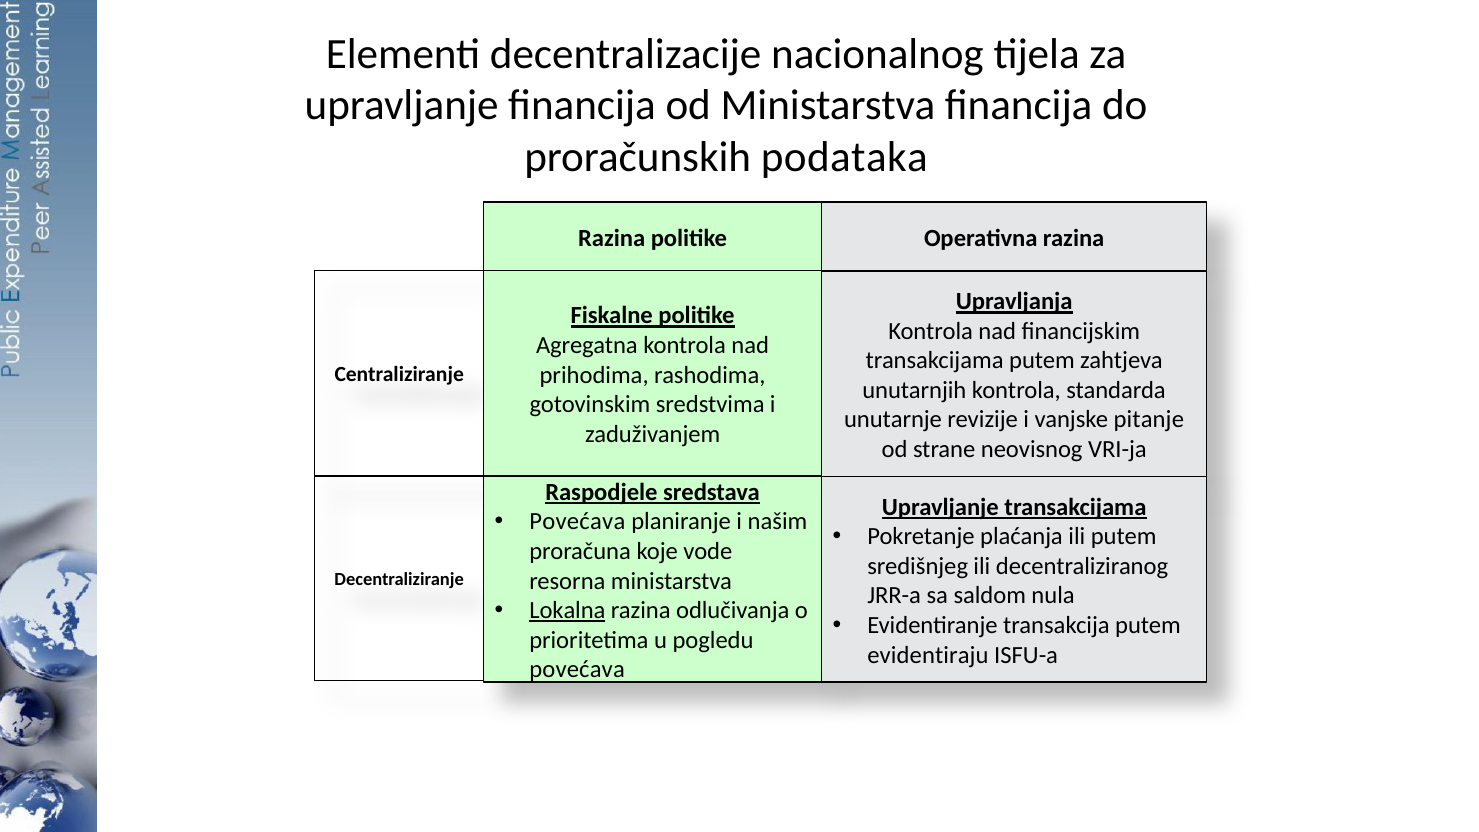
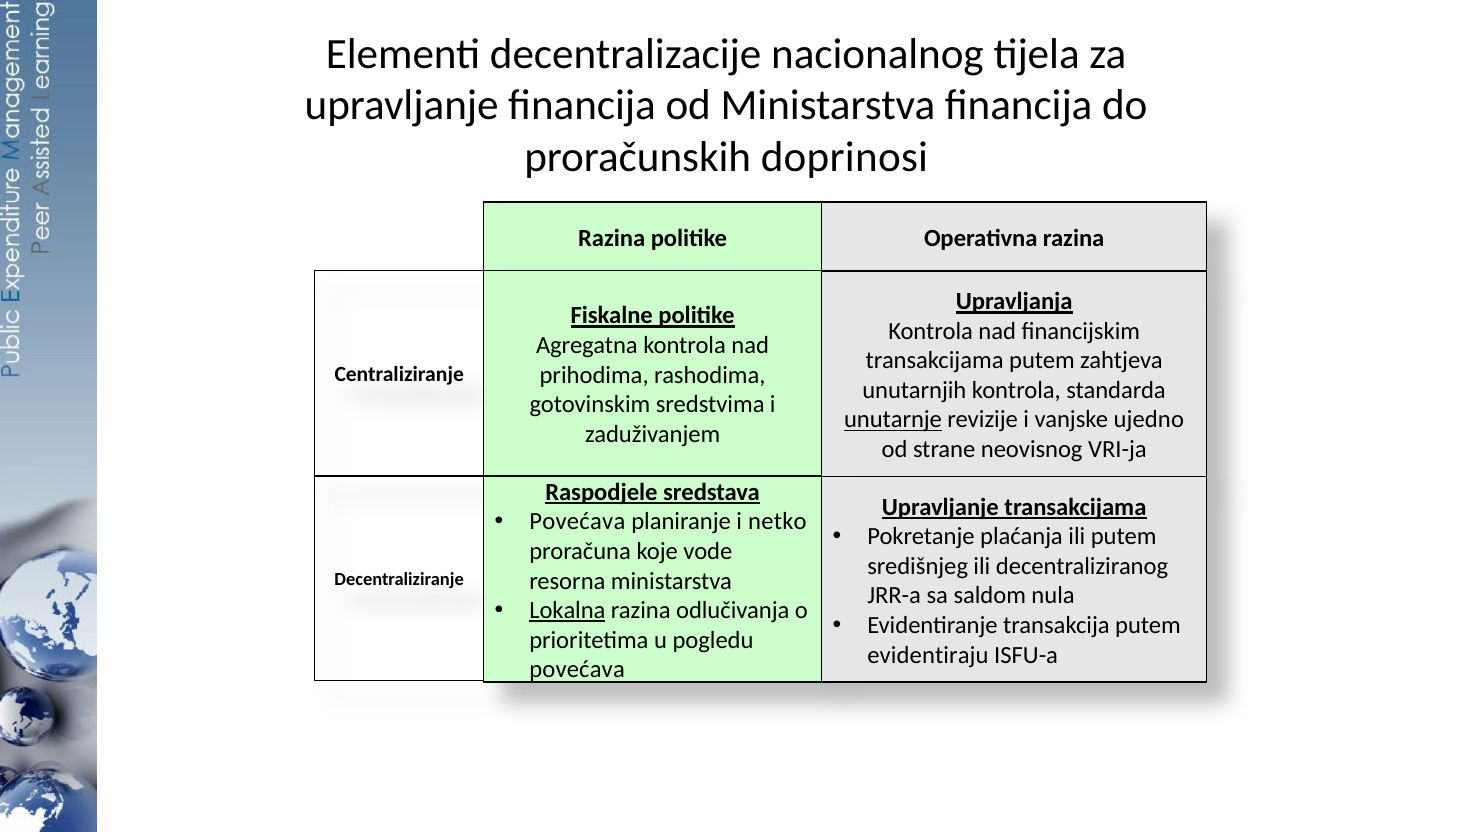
podataka: podataka -> doprinosi
unutarnje underline: none -> present
pitanje: pitanje -> ujedno
našim: našim -> netko
